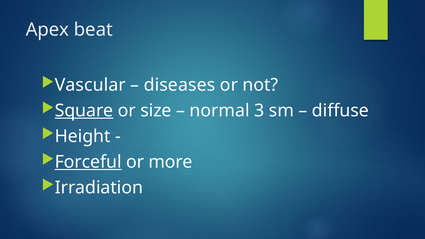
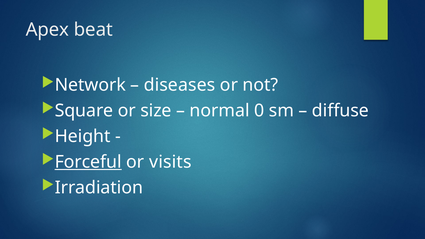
Vascular: Vascular -> Network
Square underline: present -> none
3: 3 -> 0
more: more -> visits
